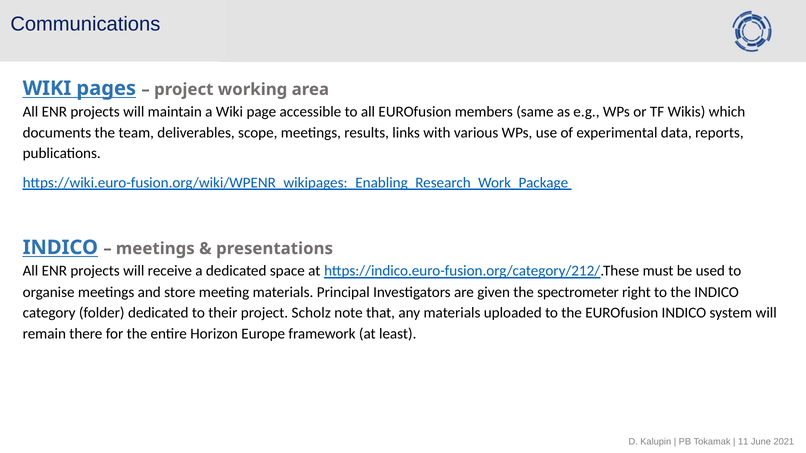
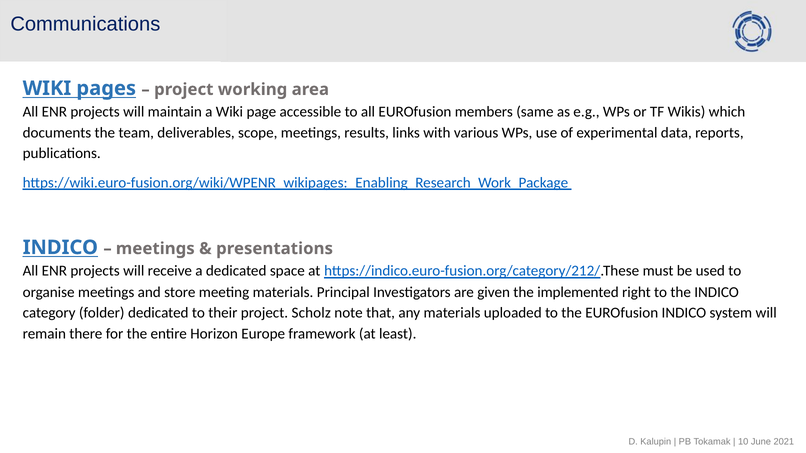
spectrometer: spectrometer -> implemented
11: 11 -> 10
